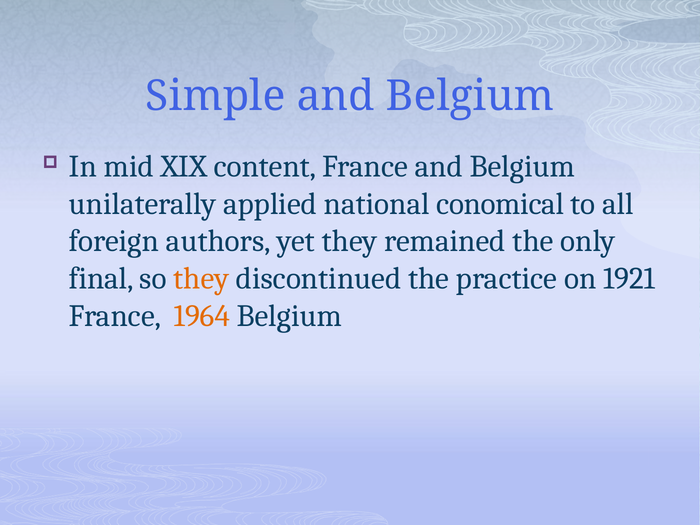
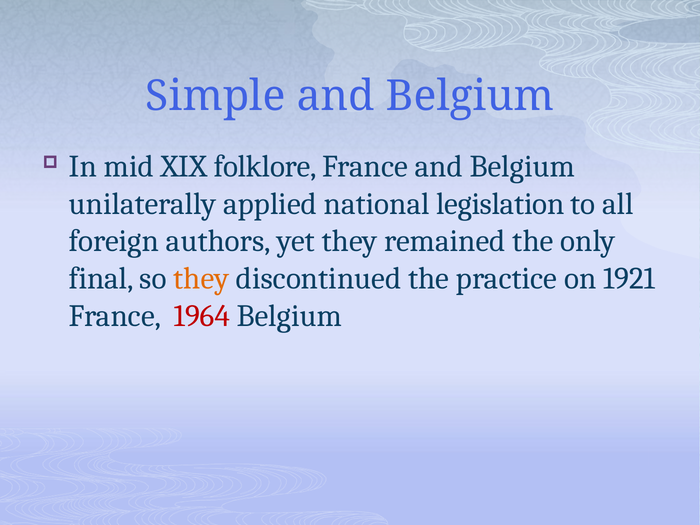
content: content -> folklore
conomical: conomical -> legislation
1964 colour: orange -> red
